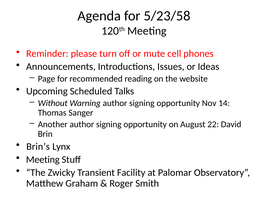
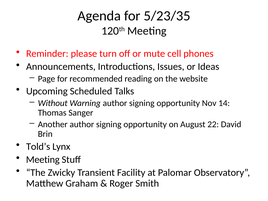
5/23/58: 5/23/58 -> 5/23/35
Brin’s: Brin’s -> Told’s
